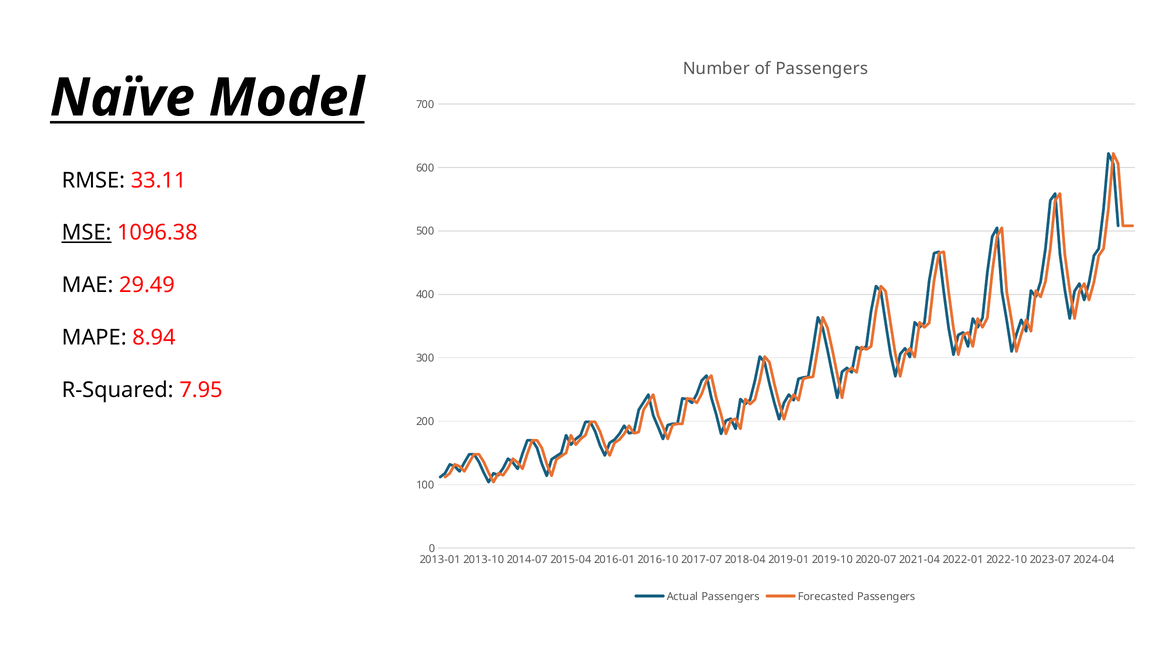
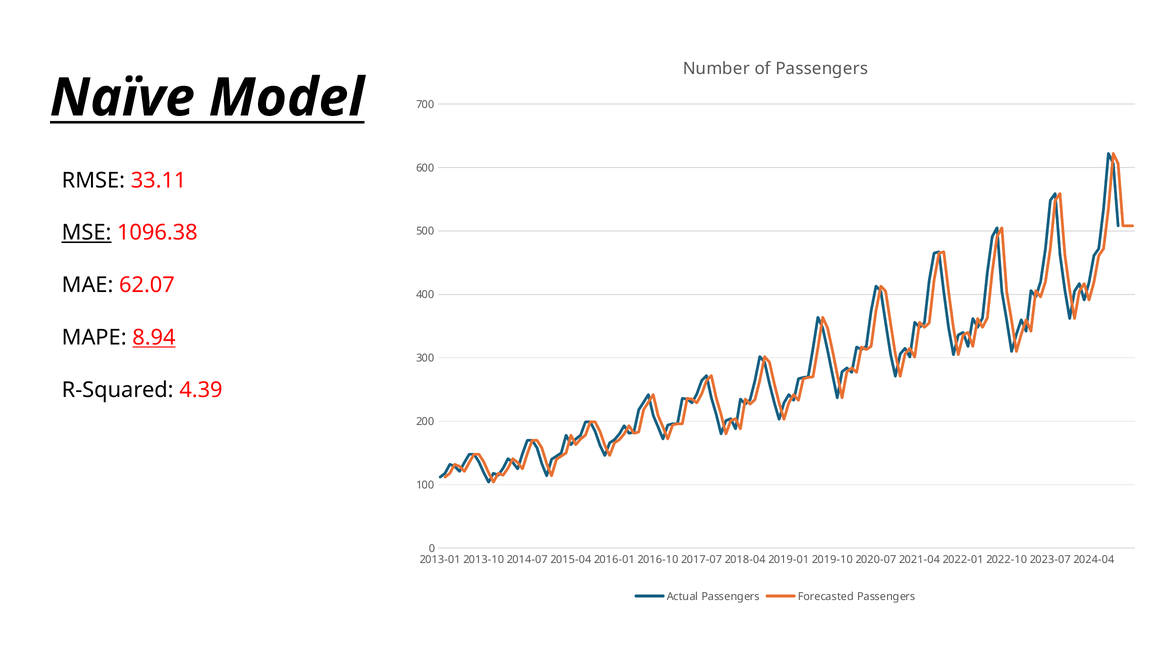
29.49: 29.49 -> 62.07
8.94 underline: none -> present
7.95: 7.95 -> 4.39
